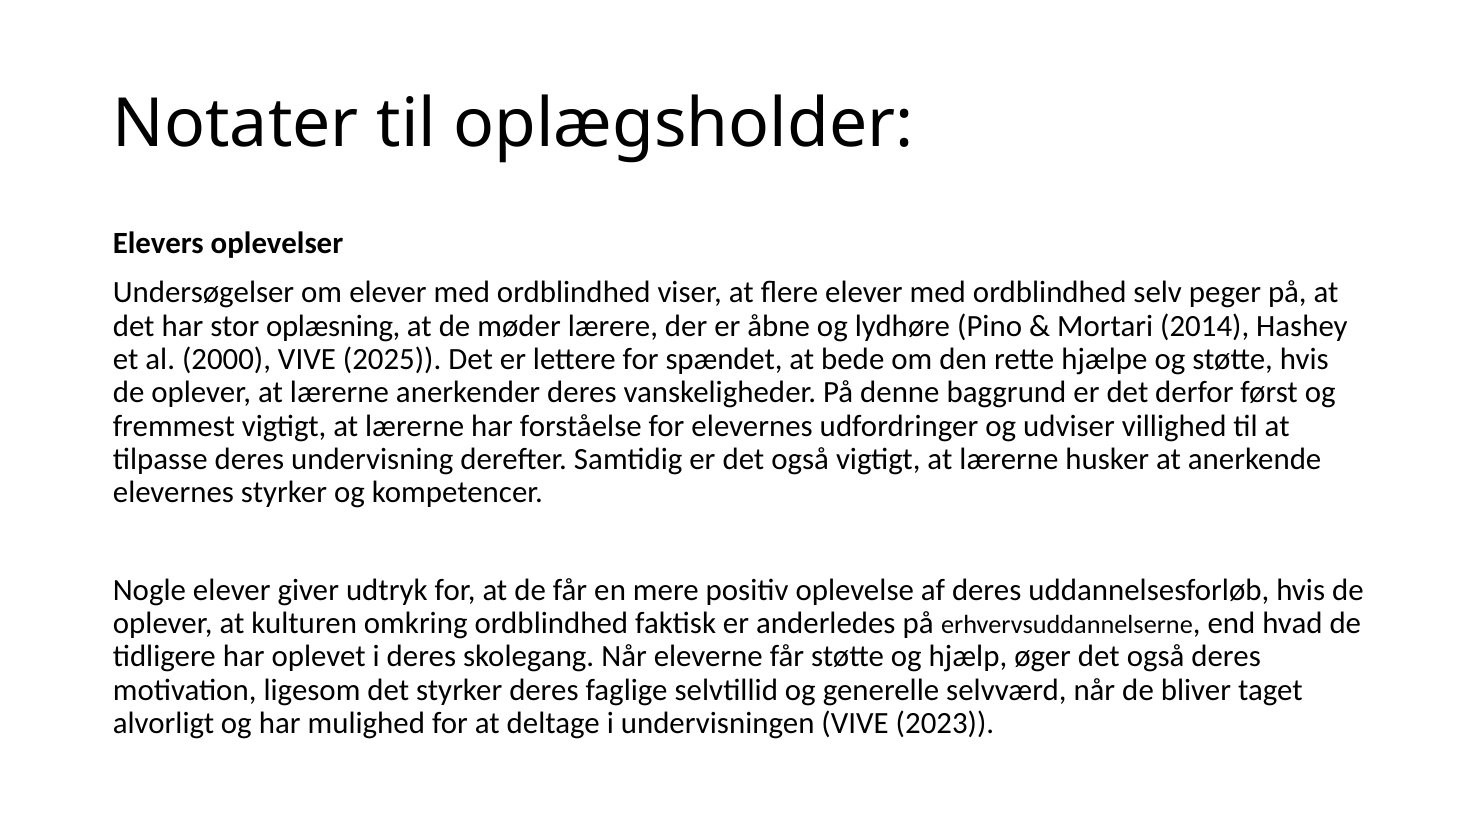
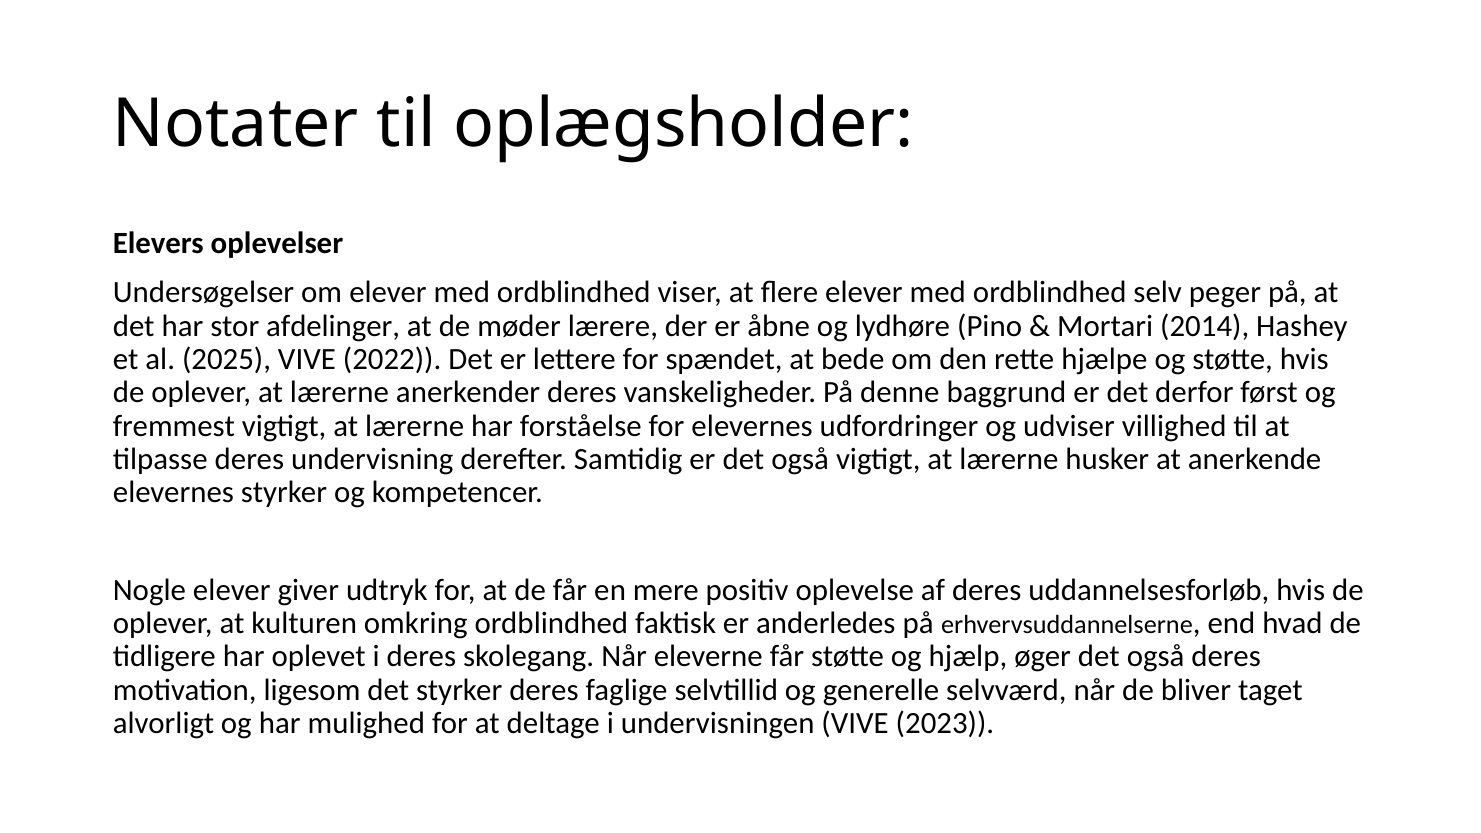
oplæsning: oplæsning -> afdelinger
2000: 2000 -> 2025
2025: 2025 -> 2022
